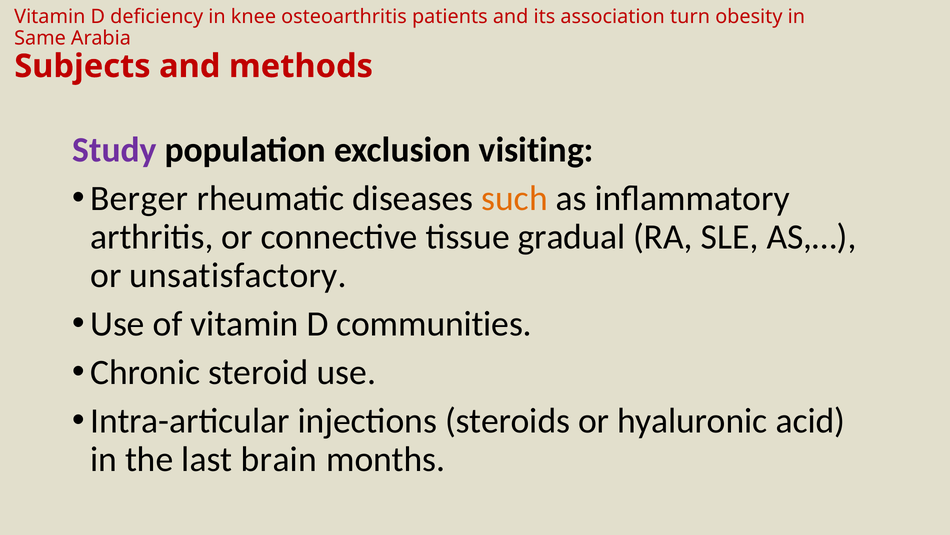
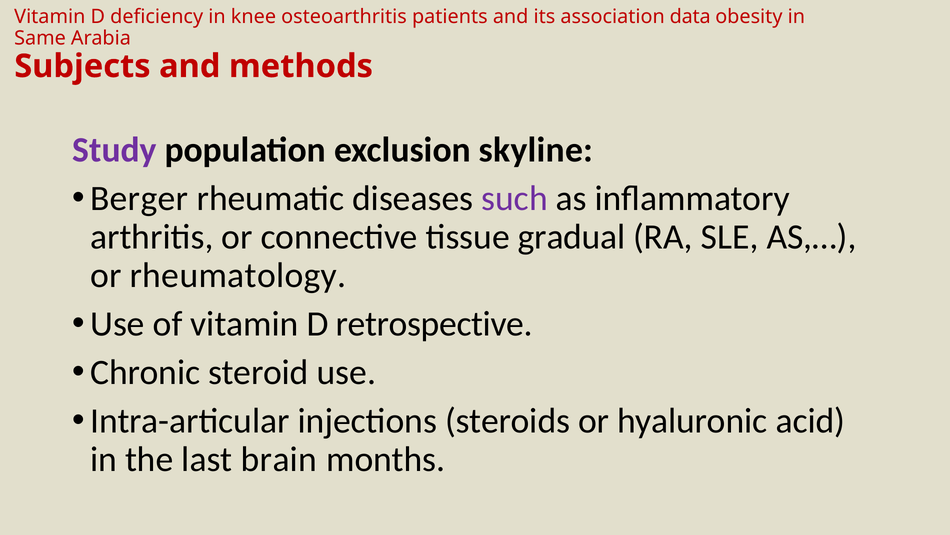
turn: turn -> data
visiting: visiting -> skyline
such colour: orange -> purple
unsatisfactory: unsatisfactory -> rheumatology
communities: communities -> retrospective
